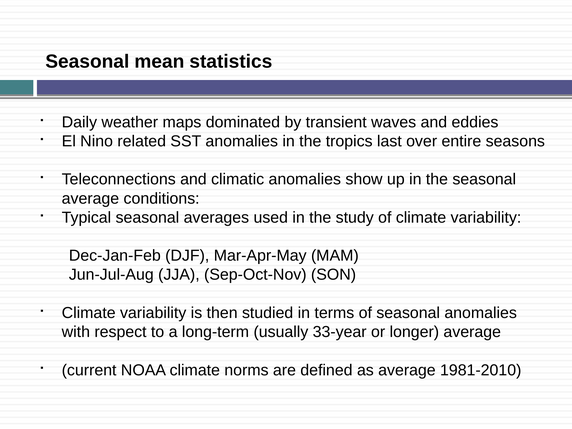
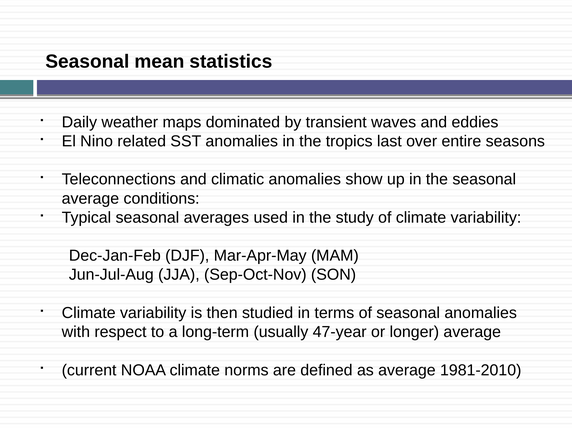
33-year: 33-year -> 47-year
